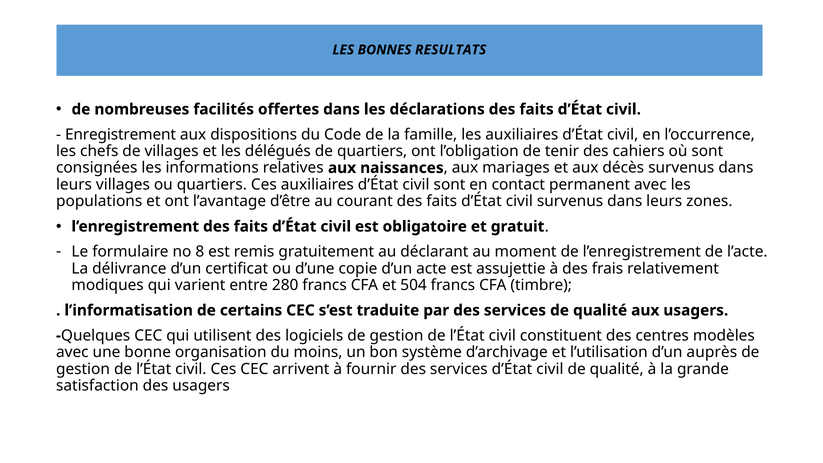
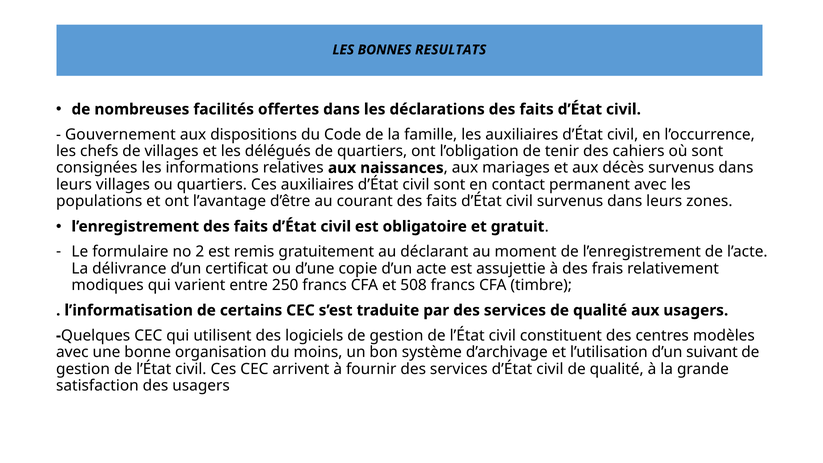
Enregistrement: Enregistrement -> Gouvernement
8: 8 -> 2
280: 280 -> 250
504: 504 -> 508
auprès: auprès -> suivant
